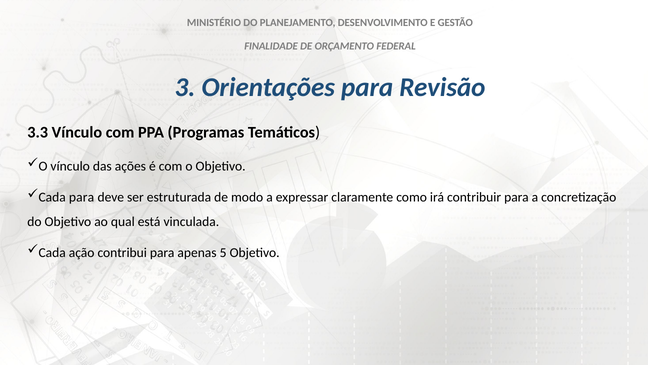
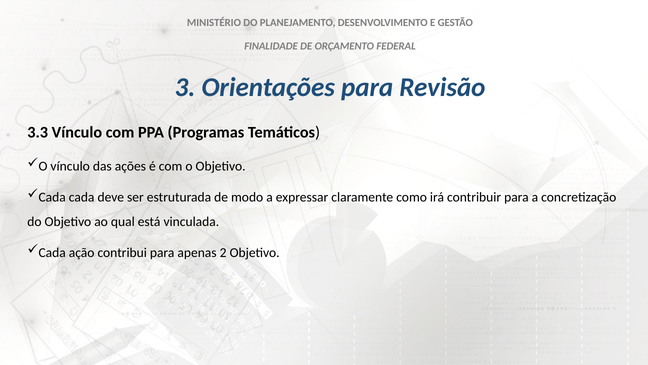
Cada para: para -> cada
5: 5 -> 2
